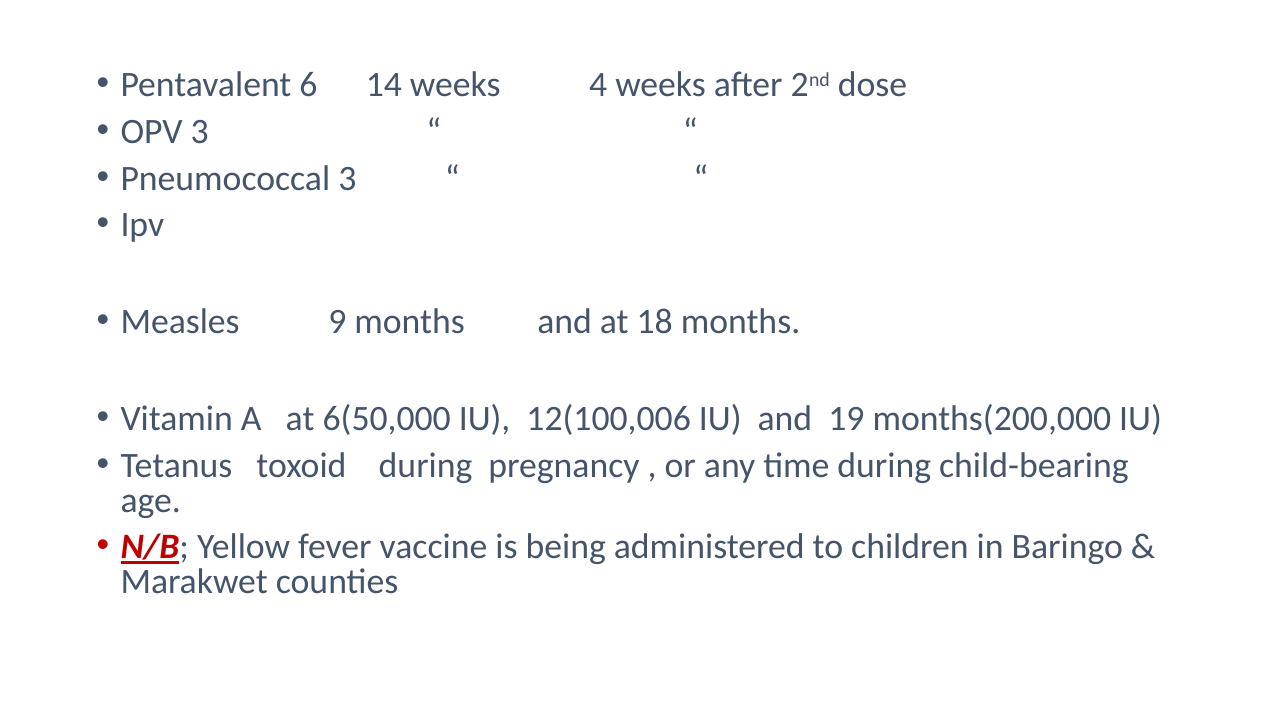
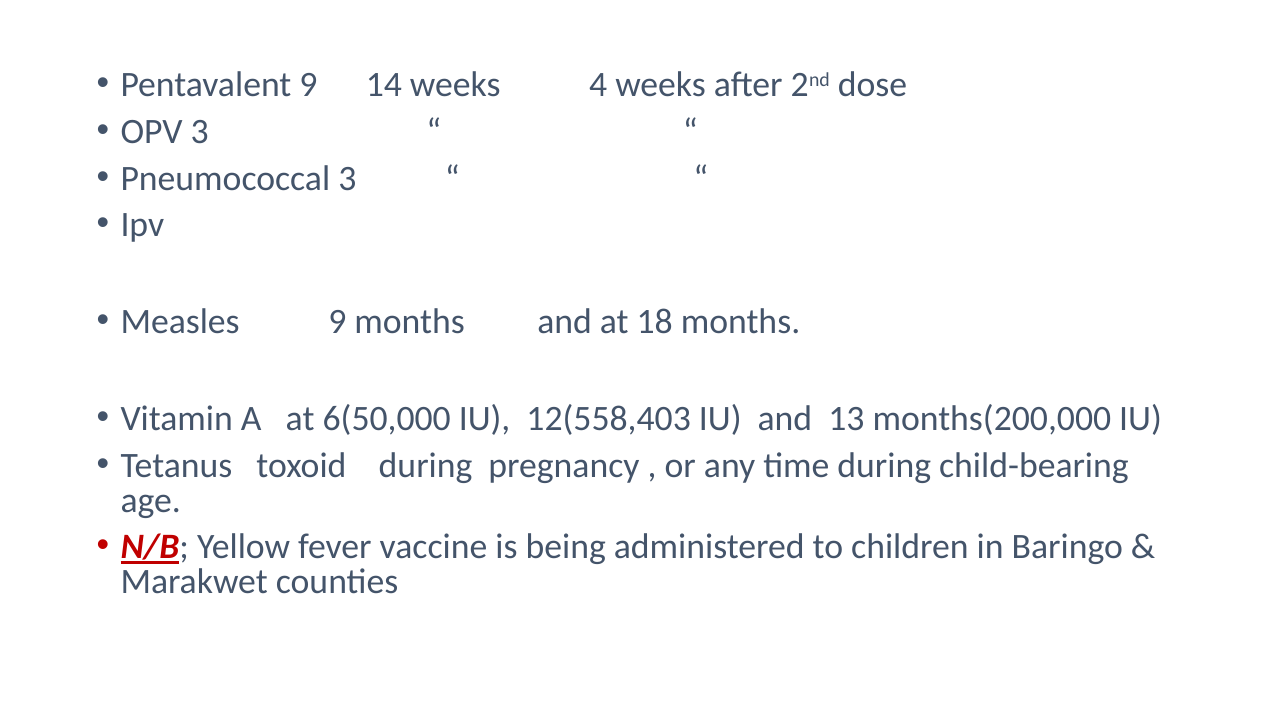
Pentavalent 6: 6 -> 9
12(100,006: 12(100,006 -> 12(558,403
19: 19 -> 13
